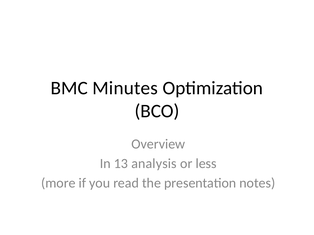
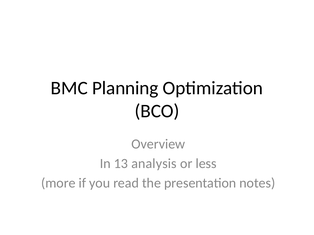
Minutes: Minutes -> Planning
